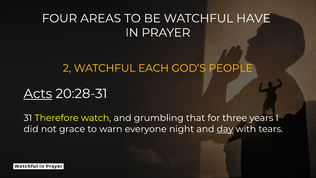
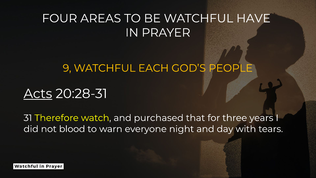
2: 2 -> 9
grumbling: grumbling -> purchased
grace: grace -> blood
day underline: present -> none
